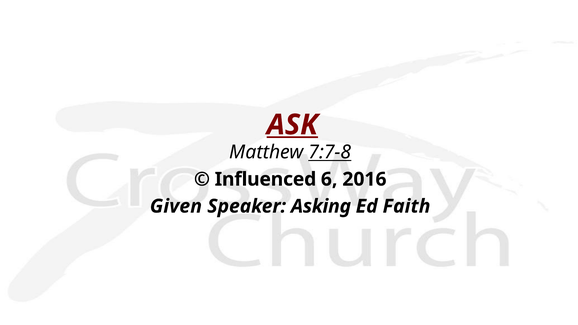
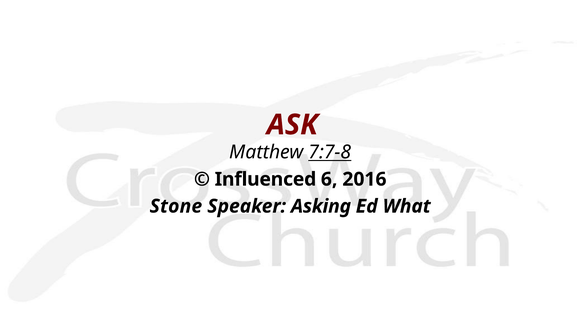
ASK underline: present -> none
Given: Given -> Stone
Faith: Faith -> What
